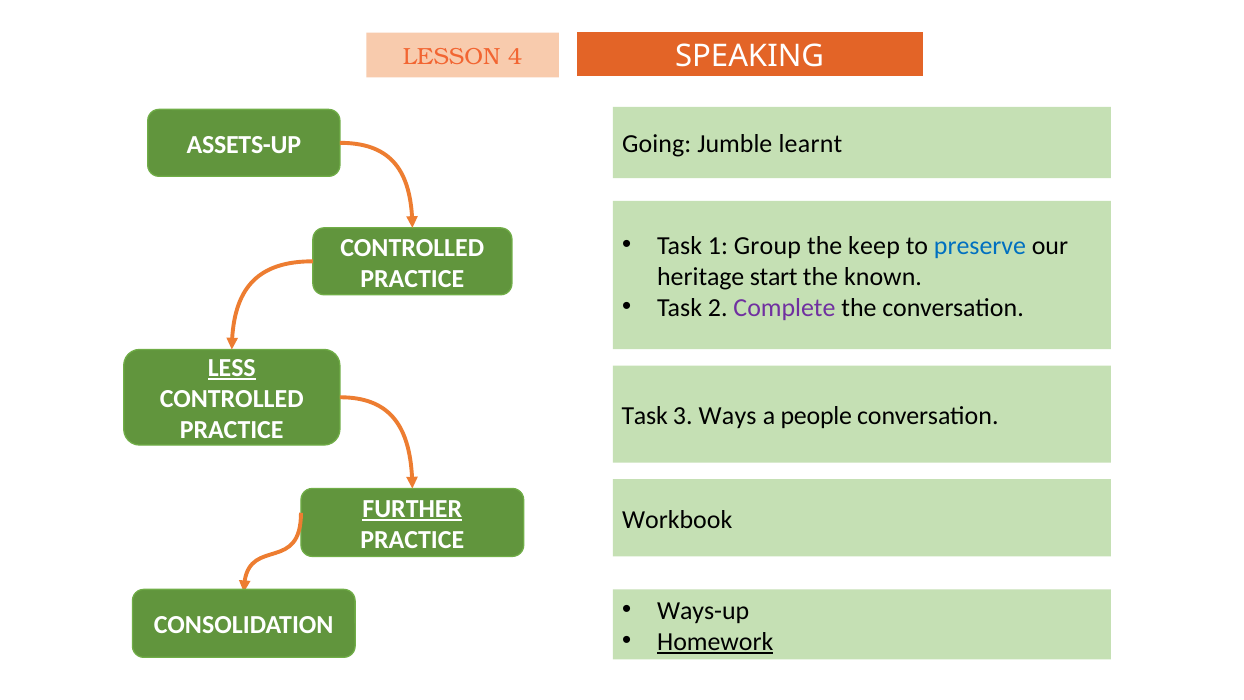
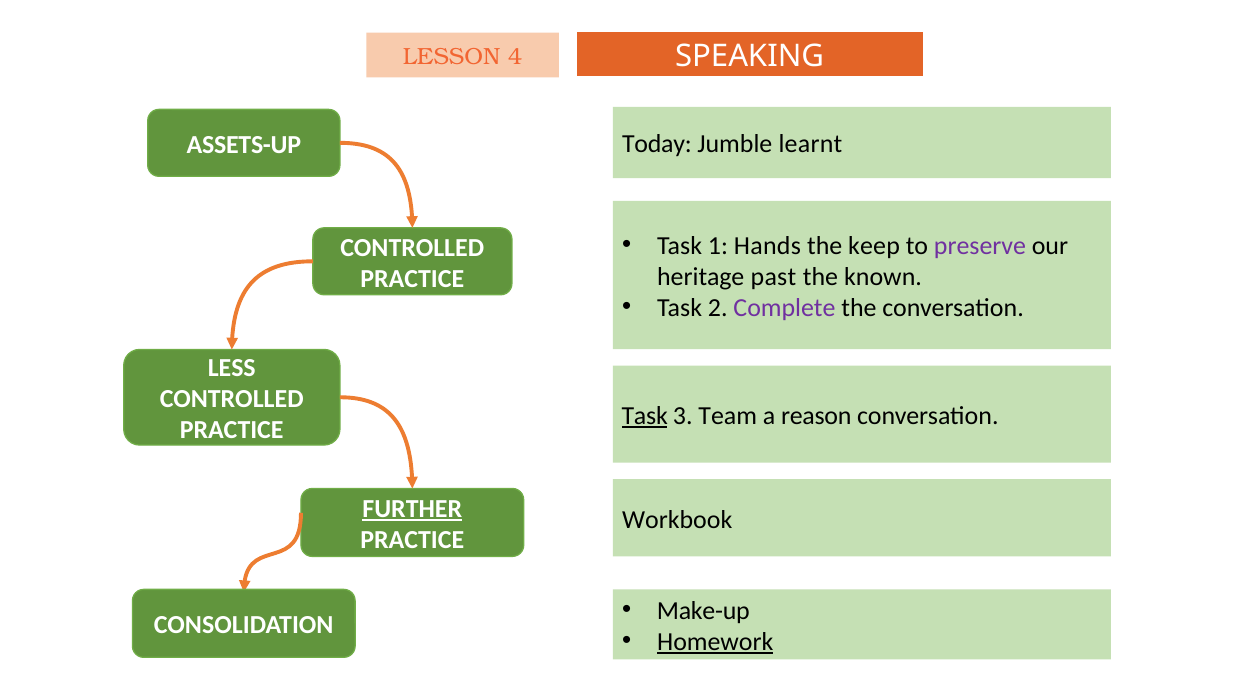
Going: Going -> Today
Group: Group -> Hands
preserve colour: blue -> purple
start: start -> past
LESS underline: present -> none
Task at (645, 416) underline: none -> present
Ways: Ways -> Team
people: people -> reason
Ways-up: Ways-up -> Make-up
